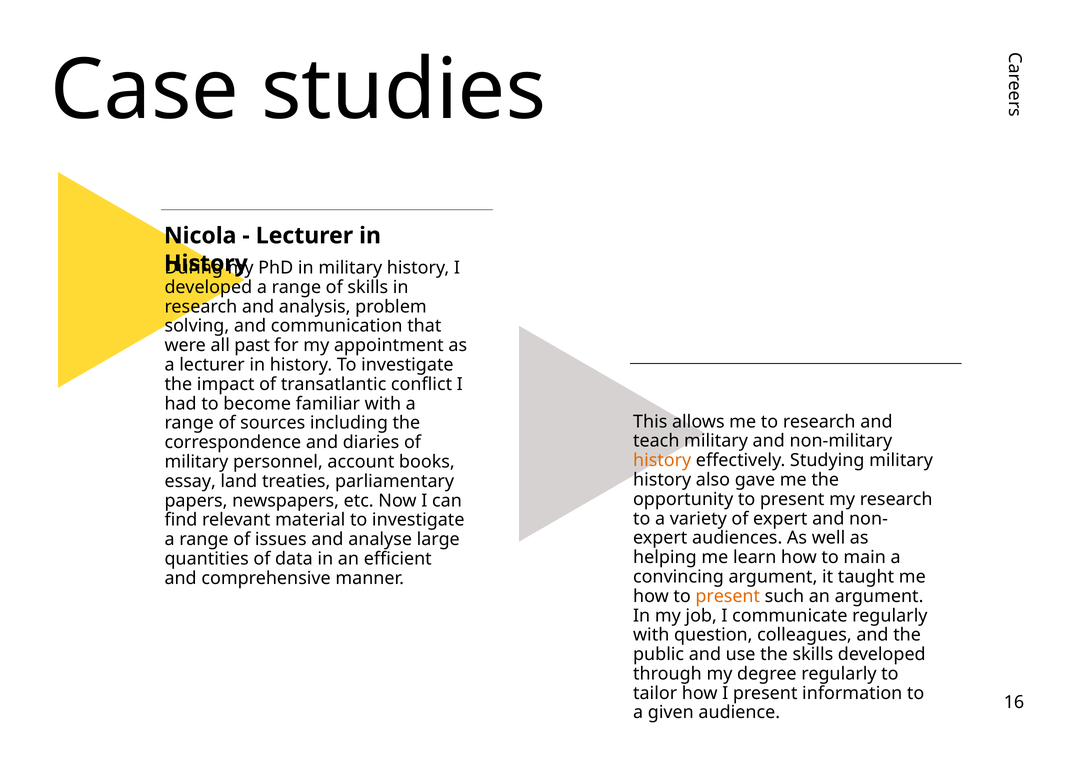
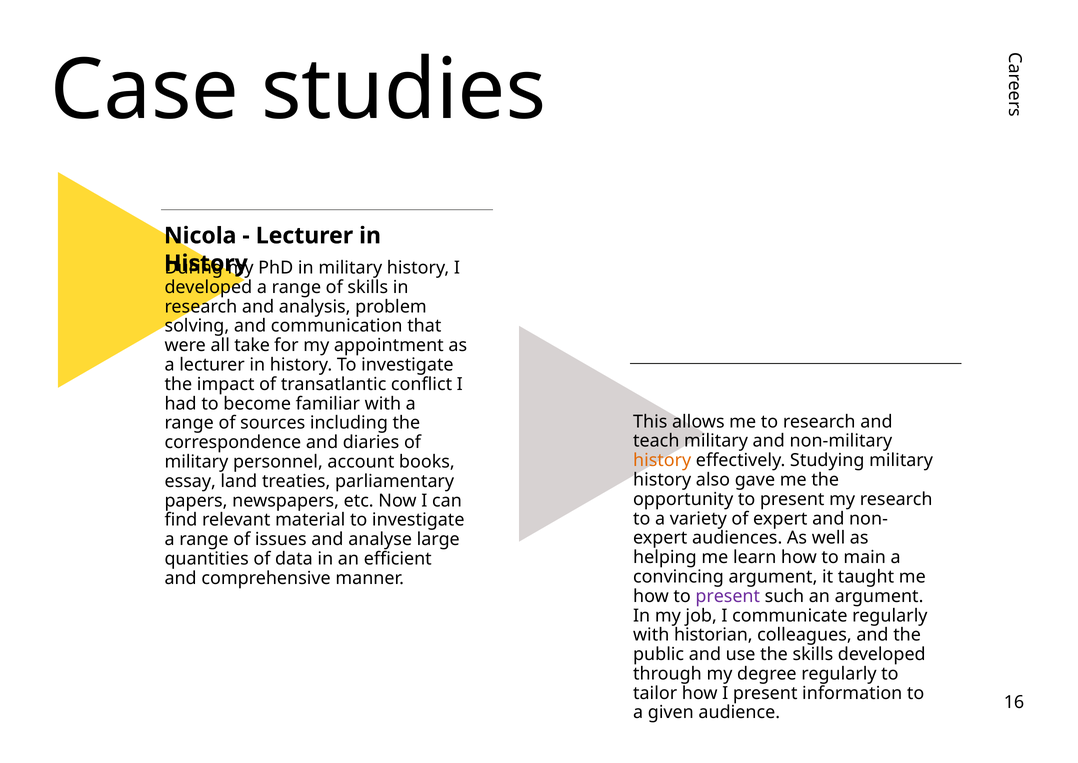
past: past -> take
present at (728, 596) colour: orange -> purple
question: question -> historian
